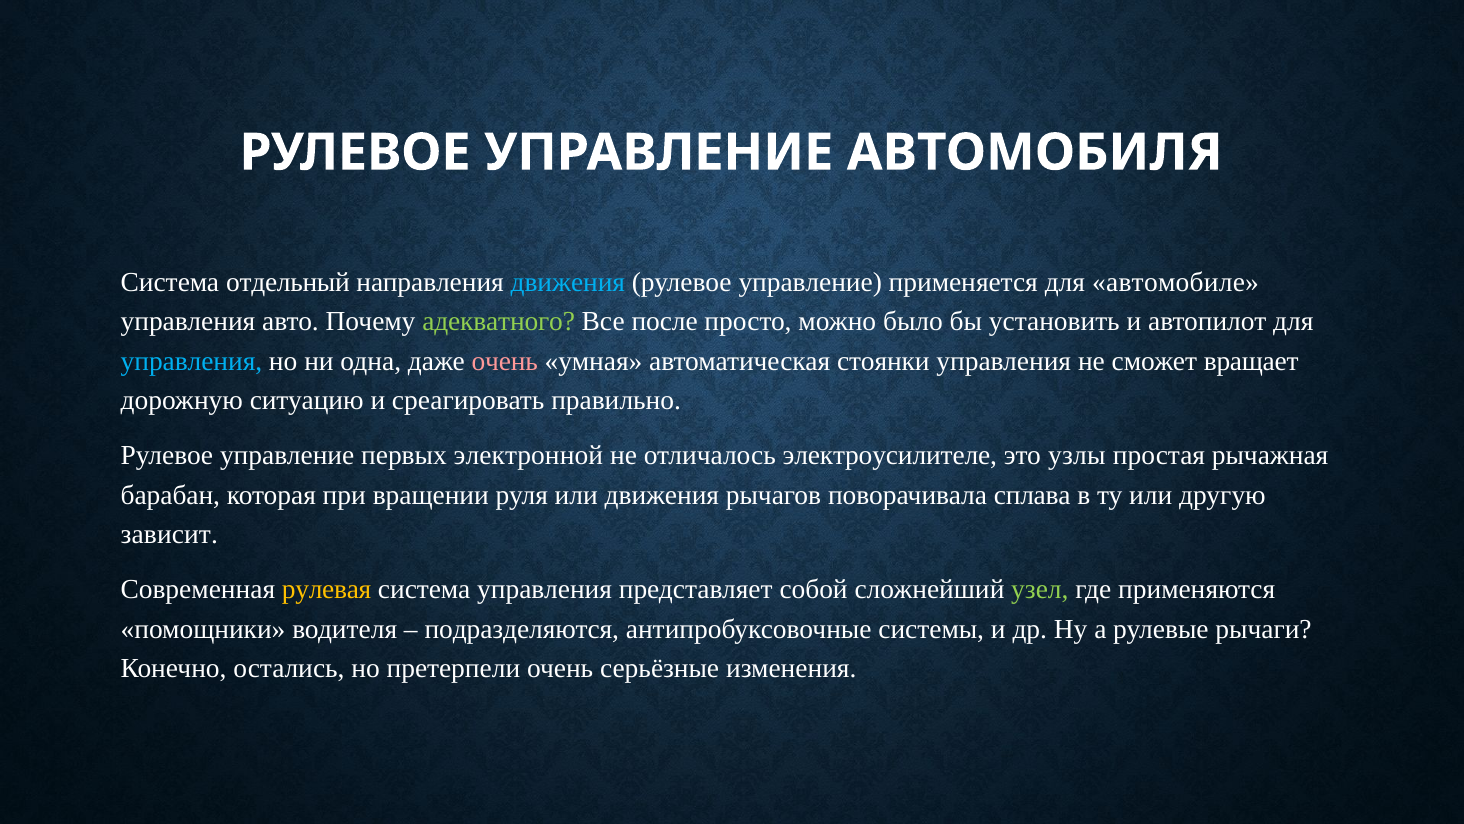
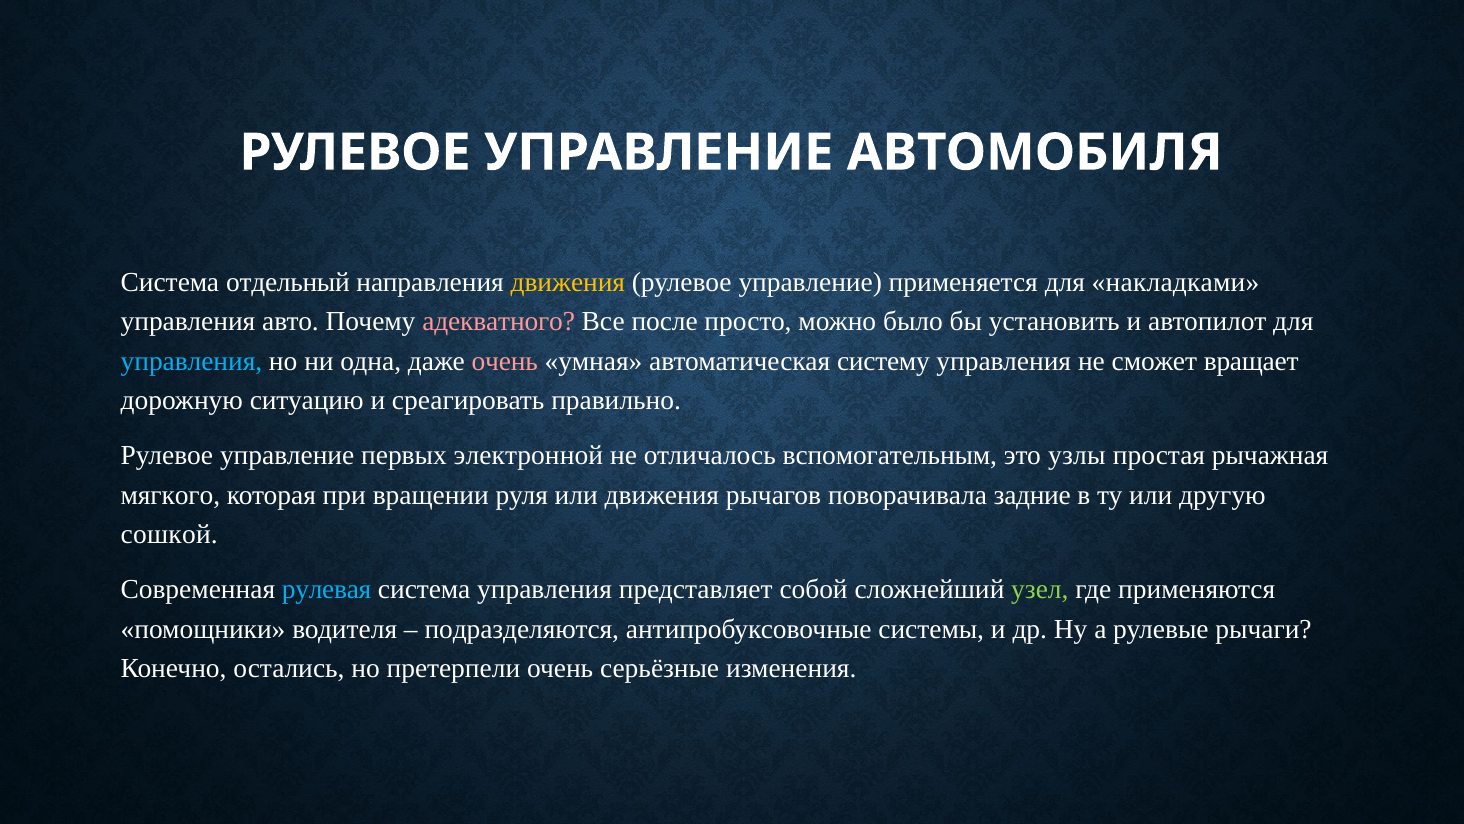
движения at (568, 282) colour: light blue -> yellow
автомобиле: автомобиле -> накладками
адекватного colour: light green -> pink
стоянки: стоянки -> систему
электроусилителе: электроусилителе -> вспомогательным
барабан: барабан -> мягкого
сплава: сплава -> задние
зависит: зависит -> сошкой
рулевая colour: yellow -> light blue
